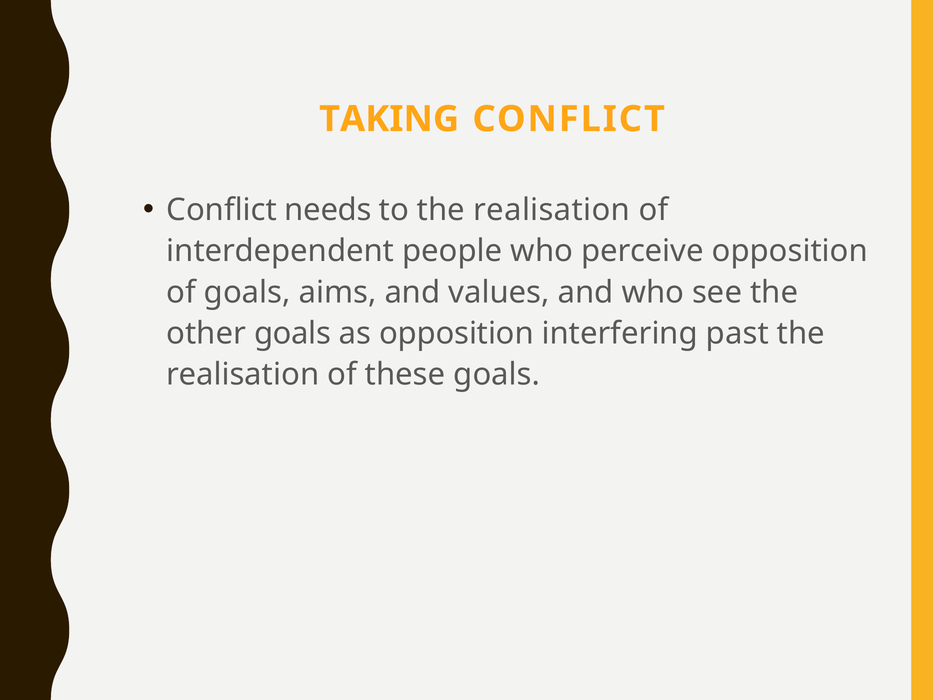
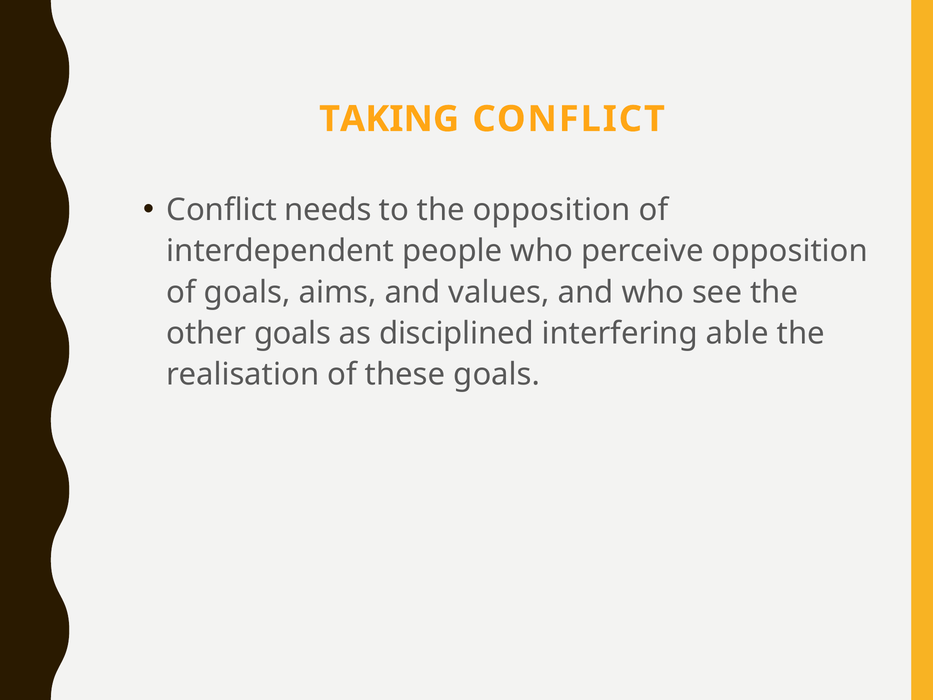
to the realisation: realisation -> opposition
as opposition: opposition -> disciplined
past: past -> able
